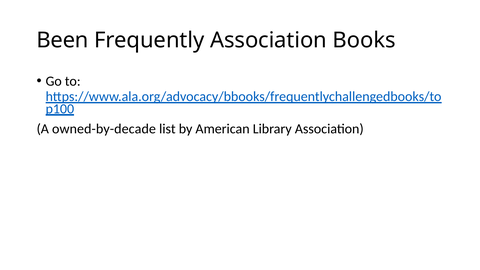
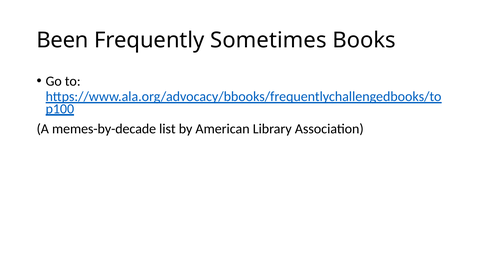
Frequently Association: Association -> Sometimes
owned-by-decade: owned-by-decade -> memes-by-decade
